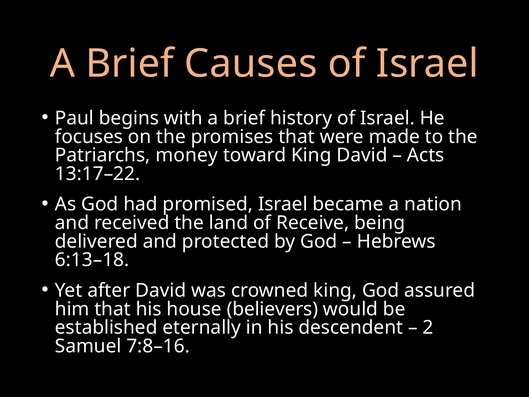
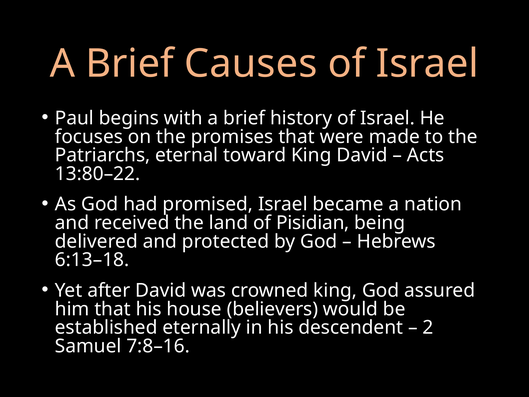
money: money -> eternal
13:17–22: 13:17–22 -> 13:80–22
Receive: Receive -> Pisidian
